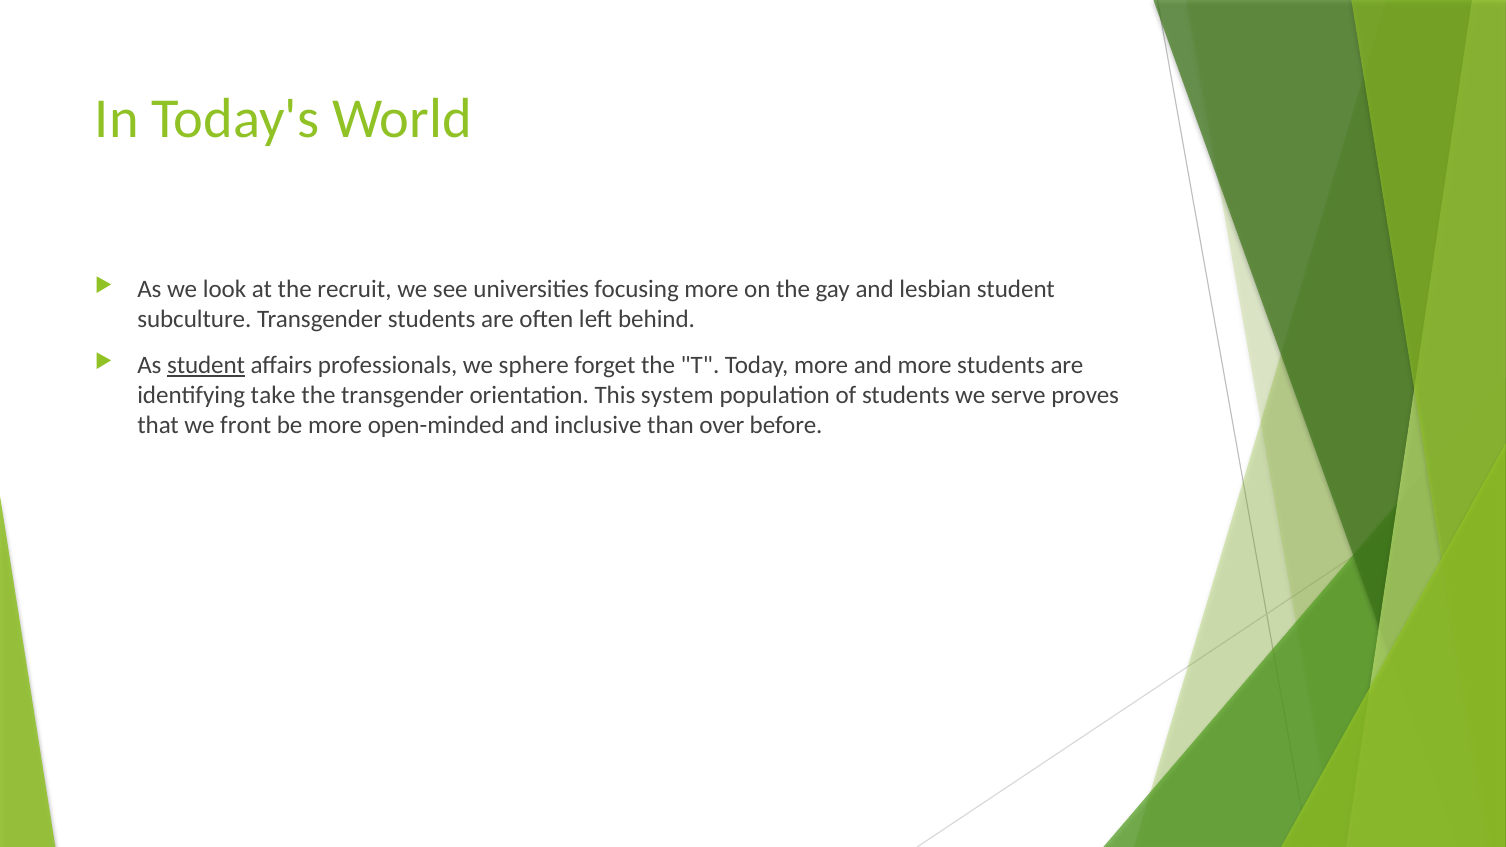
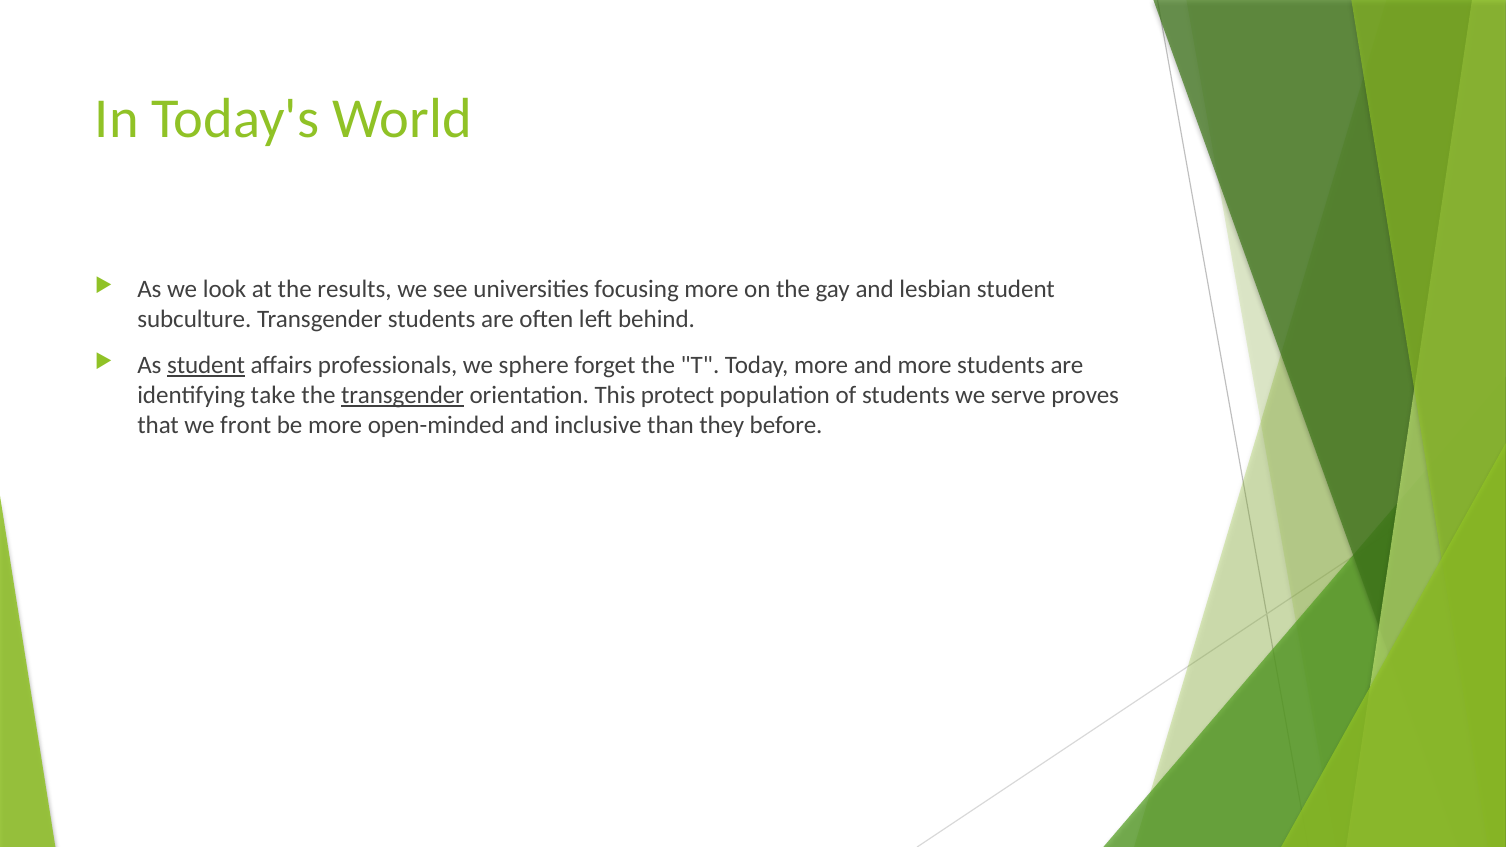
recruit: recruit -> results
transgender at (402, 395) underline: none -> present
system: system -> protect
over: over -> they
